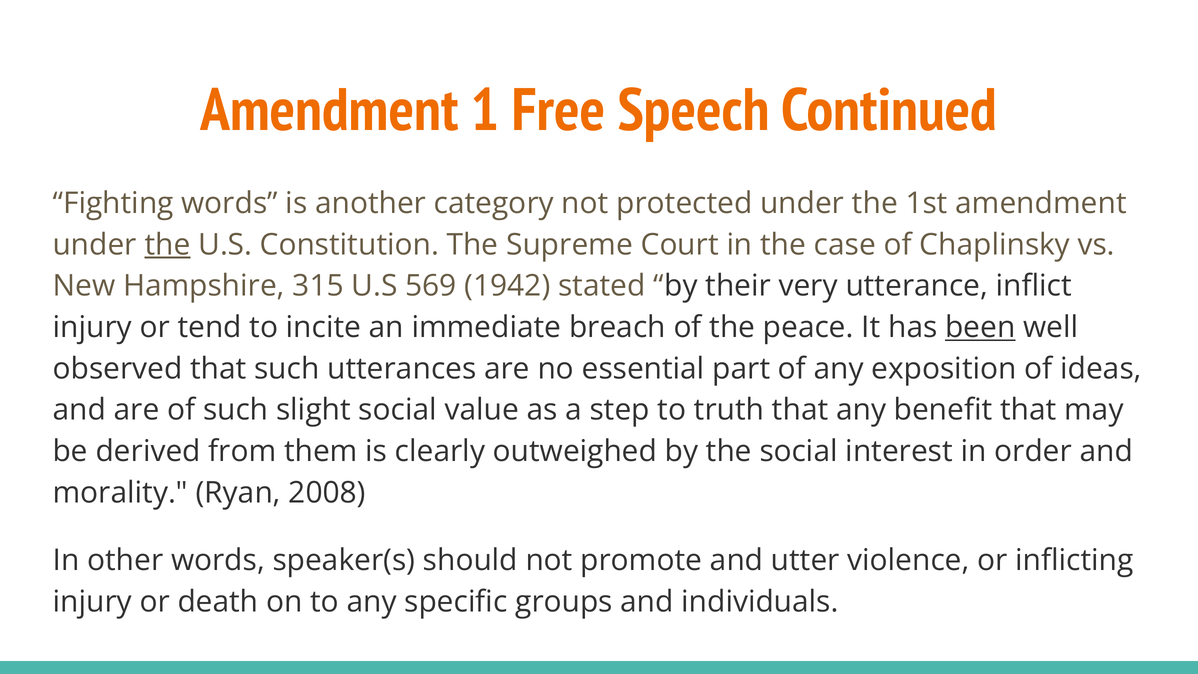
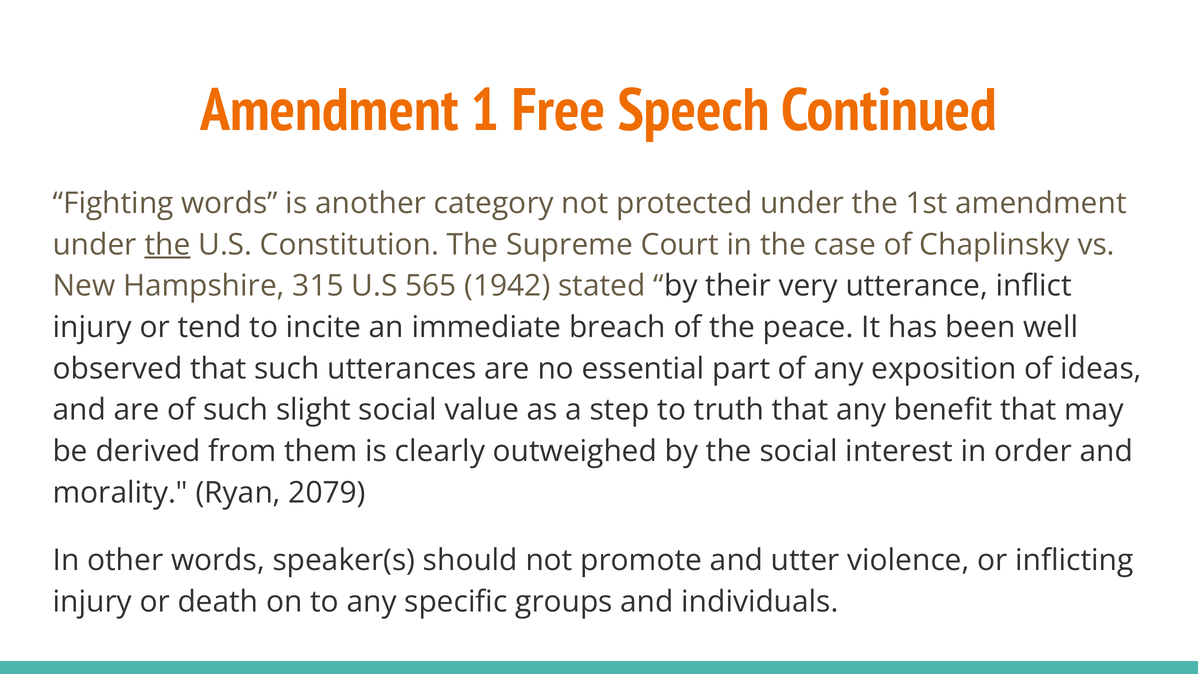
569: 569 -> 565
been underline: present -> none
2008: 2008 -> 2079
